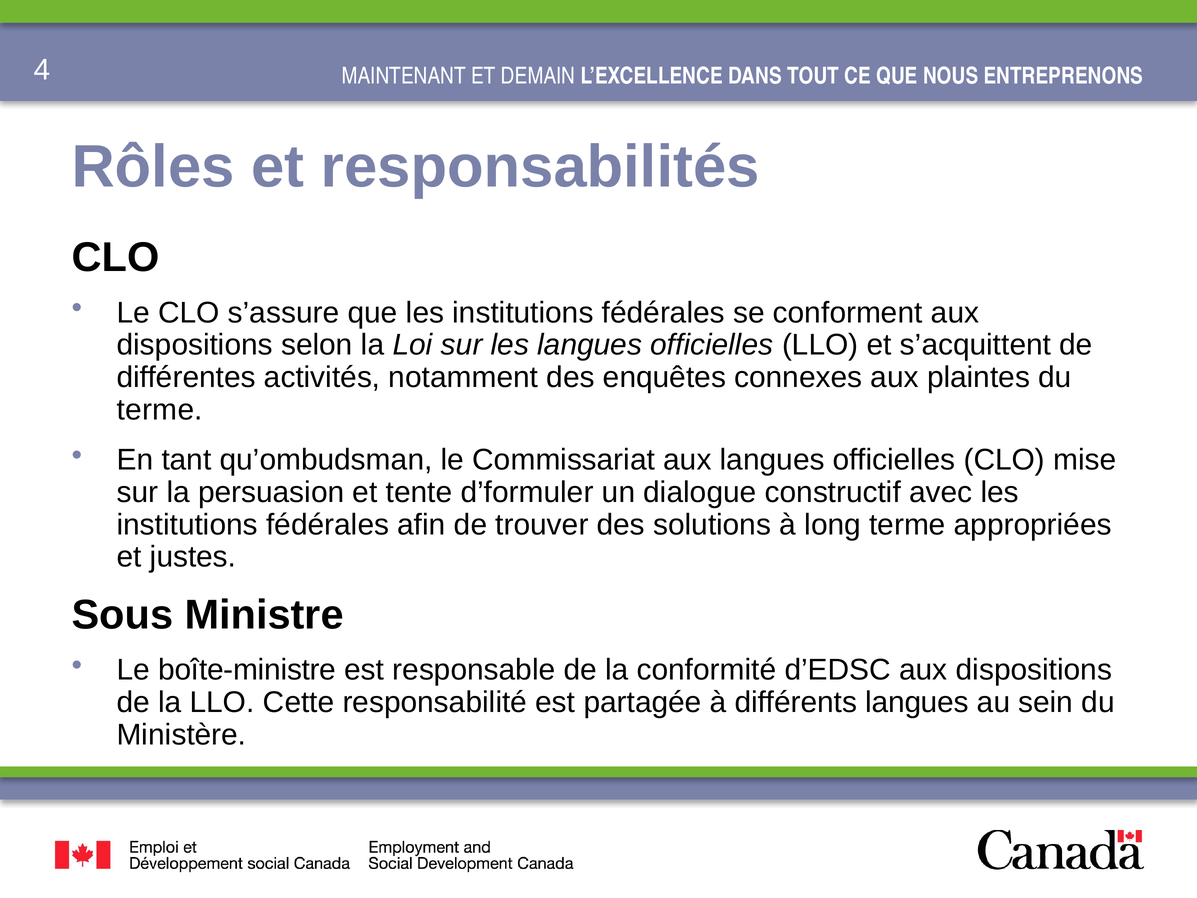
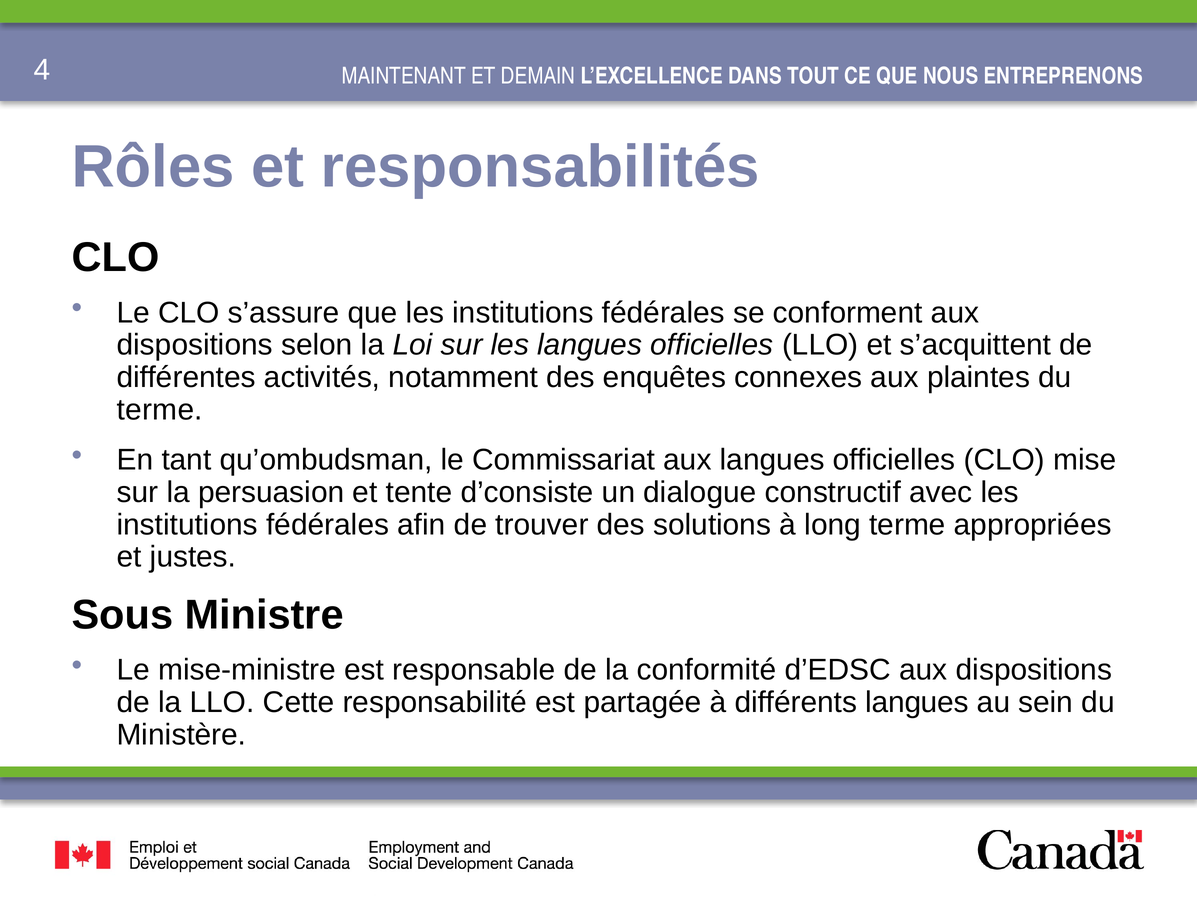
d’formuler: d’formuler -> d’consiste
boîte-ministre: boîte-ministre -> mise-ministre
